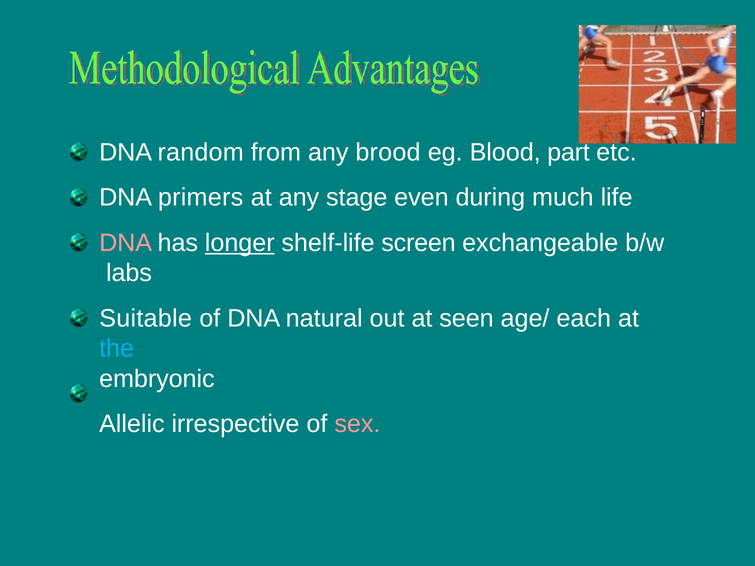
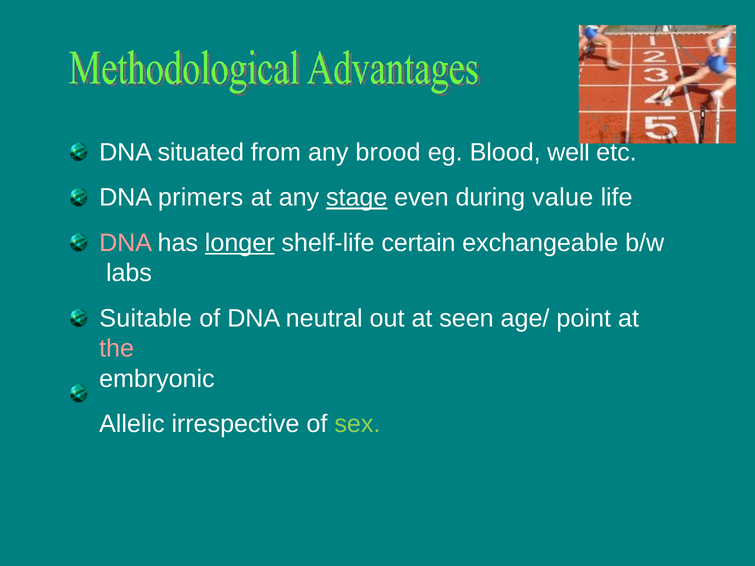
random: random -> situated
part: part -> well
stage underline: none -> present
much: much -> value
screen: screen -> certain
natural: natural -> neutral
each: each -> point
the colour: light blue -> pink
sex colour: pink -> light green
